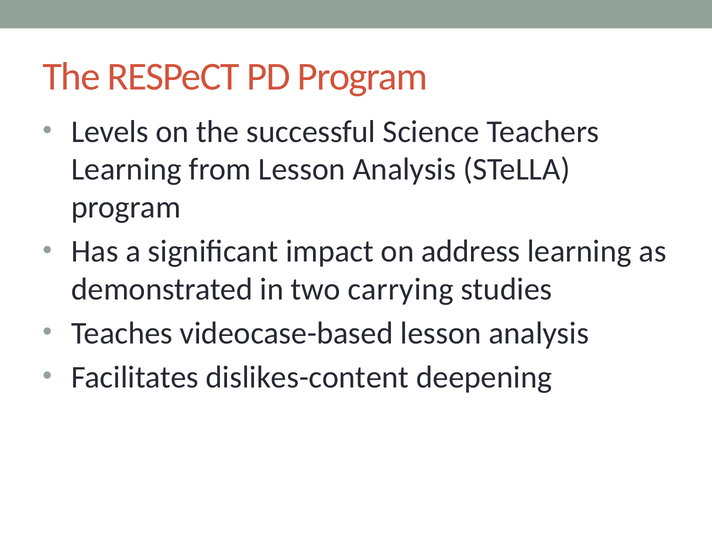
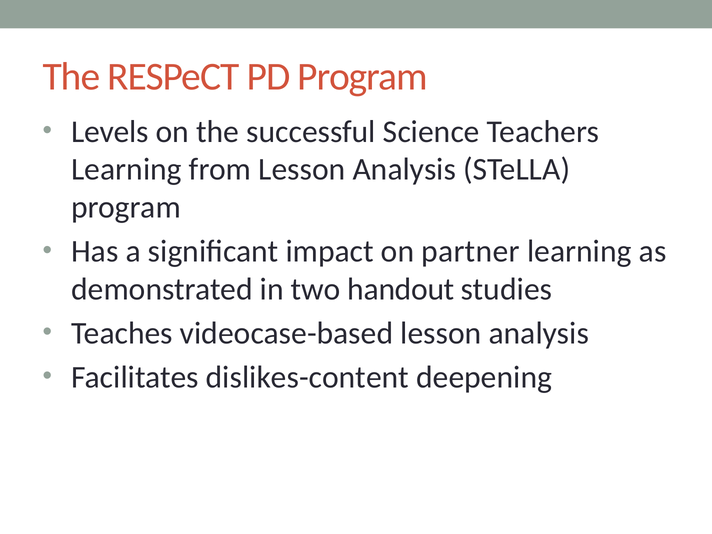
address: address -> partner
carrying: carrying -> handout
